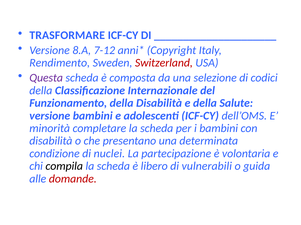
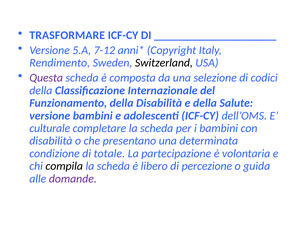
8.A: 8.A -> 5.A
Switzerland colour: red -> black
minorità: minorità -> culturale
nuclei: nuclei -> totale
vulnerabili: vulnerabili -> percezione
domande colour: red -> purple
